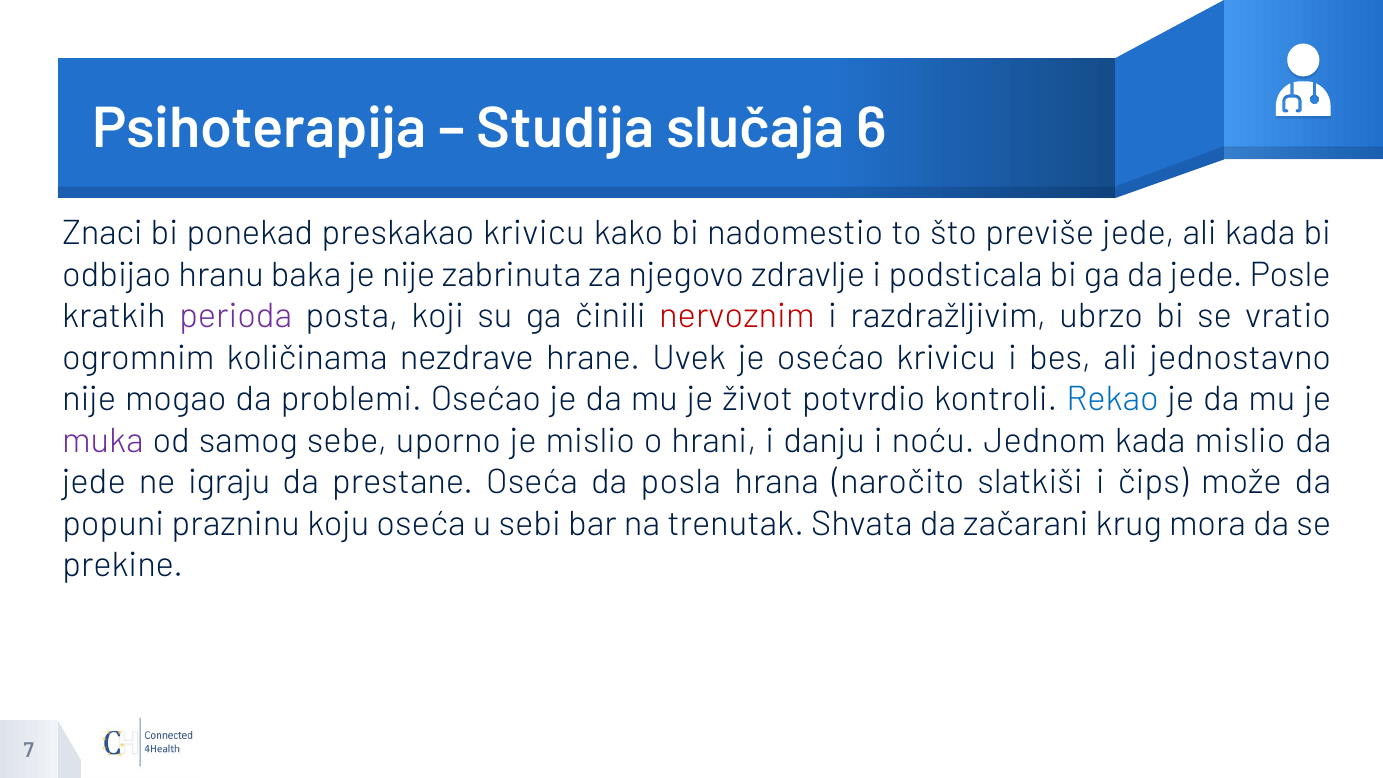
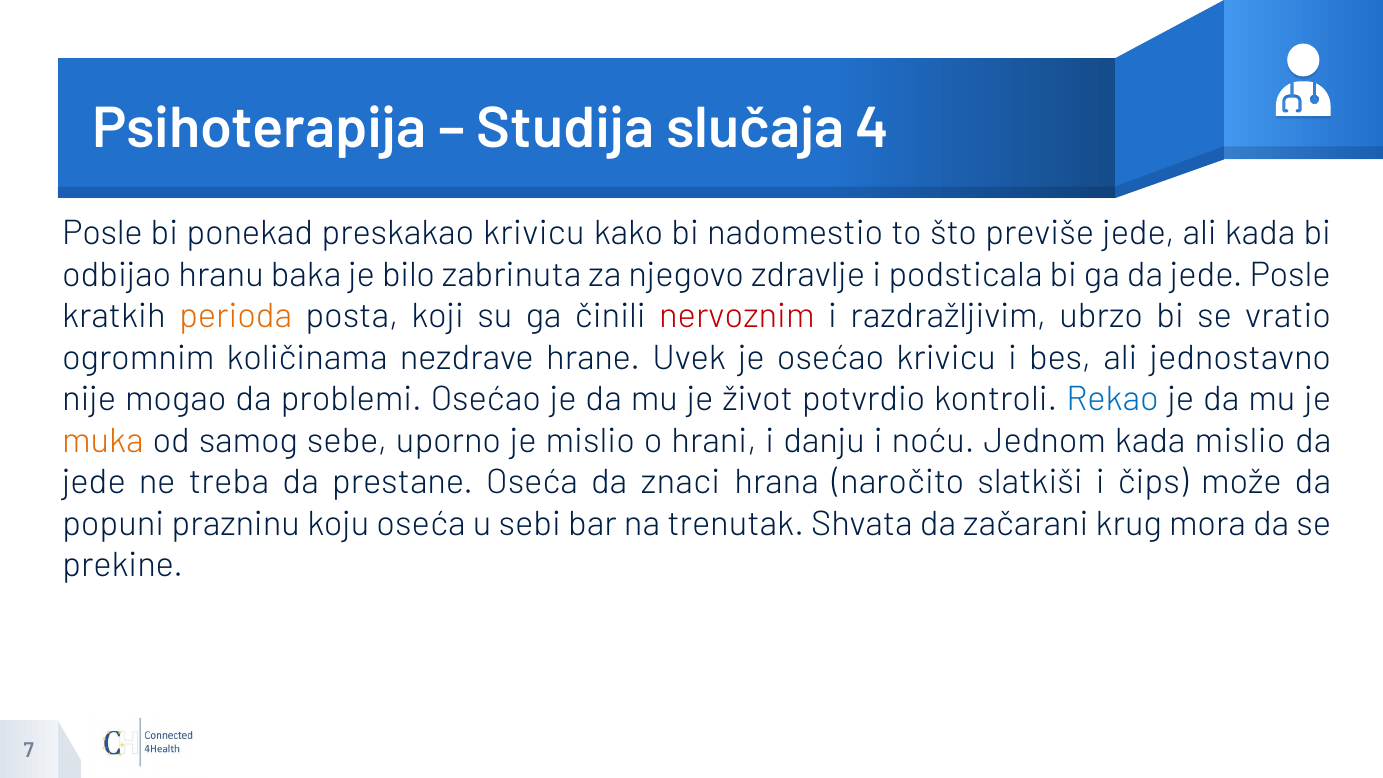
6: 6 -> 4
Znaci at (102, 233): Znaci -> Posle
je nije: nije -> bilo
perioda colour: purple -> orange
muka colour: purple -> orange
igraju: igraju -> treba
posla: posla -> znaci
